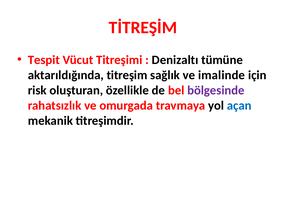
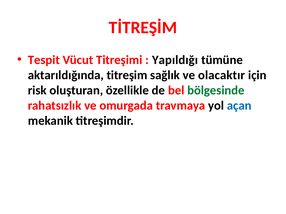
Denizaltı: Denizaltı -> Yapıldığı
imalinde: imalinde -> olacaktır
bölgesinde colour: purple -> green
